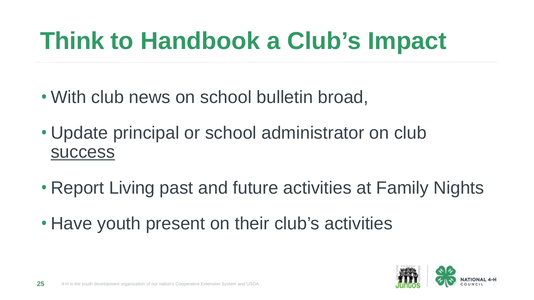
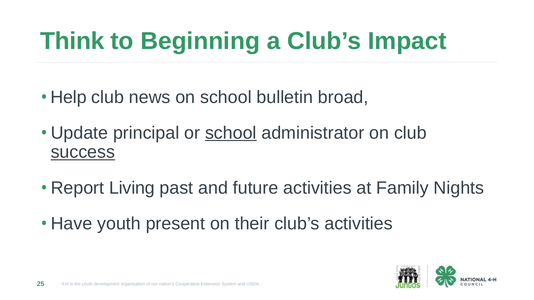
Handbook: Handbook -> Beginning
With: With -> Help
school at (231, 133) underline: none -> present
